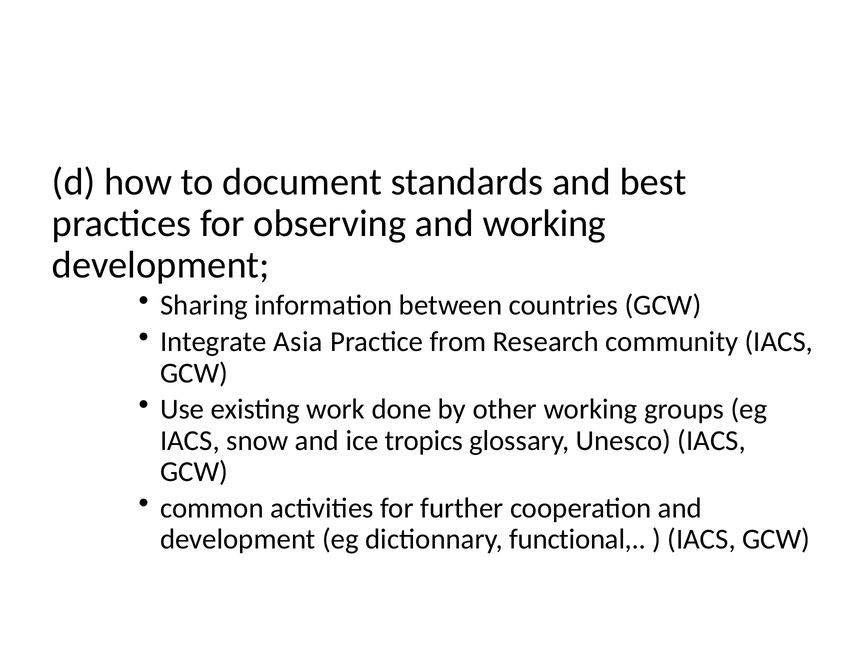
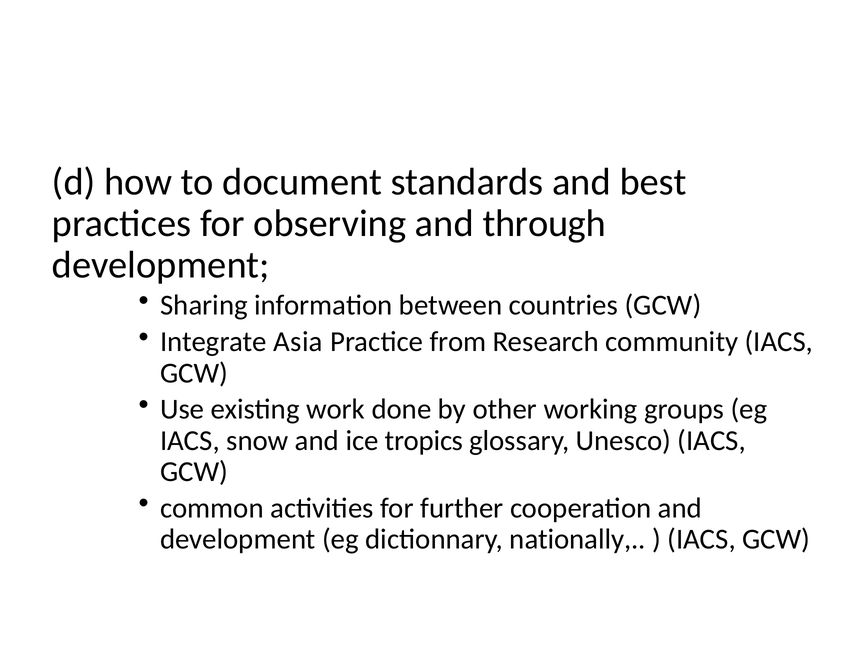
and working: working -> through
functional: functional -> nationally
